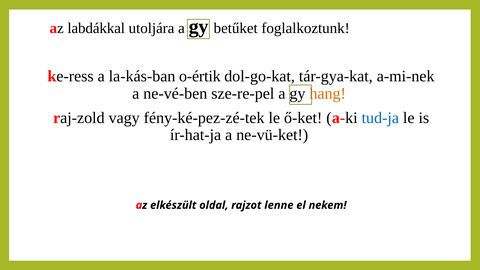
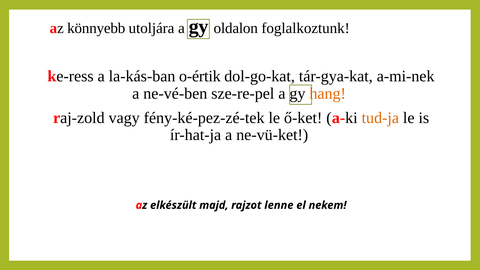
labdákkal: labdákkal -> könnyebb
betűket: betűket -> oldalon
tud-ja colour: blue -> orange
oldal: oldal -> majd
